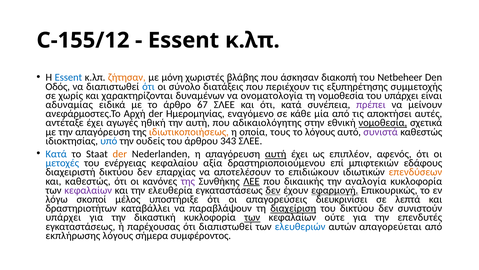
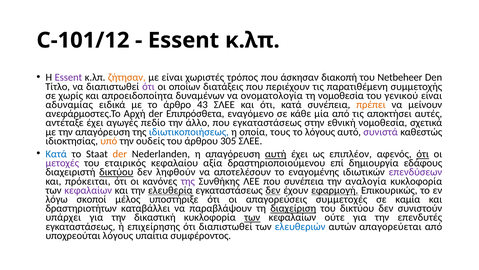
C-155/12: C-155/12 -> C-101/12
Essent at (68, 77) colour: blue -> purple
με μόνη: μόνη -> είναι
βλάβης: βλάβης -> τρόπος
Οδός: Οδός -> Τίτλο
ότι at (148, 86) colour: blue -> purple
σύνολο: σύνολο -> οποίων
εξυπηρέτησης: εξυπηρέτησης -> παρατιθέμενη
χαρακτηρίζονται: χαρακτηρίζονται -> απροειδοποίητα
του υπάρχει: υπάρχει -> γενικού
67: 67 -> 43
πρέπει colour: purple -> orange
Ημερομηνίας: Ημερομηνίας -> Επιπρόσθετα
ηθική: ηθική -> πεδίο
την αυτή: αυτή -> άλλο
που αδικαιολόγητης: αδικαιολόγητης -> εγκαταστάσεως
νομοθεσία at (383, 123) underline: present -> none
ιδιωτικοποιήσεως colour: orange -> blue
υπό colour: blue -> orange
343: 343 -> 305
ότι at (423, 154) underline: none -> present
μετοχές colour: blue -> purple
ενέργειας: ενέργειας -> εταιρικός
μπιφτεκιών: μπιφτεκιών -> δημιουργία
δικτύου at (116, 172) underline: none -> present
επαρχίας: επαρχίας -> ληφθούν
επιδιώκουν: επιδιώκουν -> εναγομένης
επενδύσεων colour: orange -> purple
και καθεστώς: καθεστώς -> πρόκειται
ΛΕΕ underline: present -> none
που δικαιικής: δικαιικής -> συνέπεια
ελευθερία underline: none -> present
διευκρινίσει: διευκρινίσει -> συμμετοχές
λεπτά: λεπτά -> καμία
παρέχουσας: παρέχουσας -> επιχείρησης
εκπλήρωσης: εκπλήρωσης -> υποχρεούται
σήμερα: σήμερα -> υπαίτια
